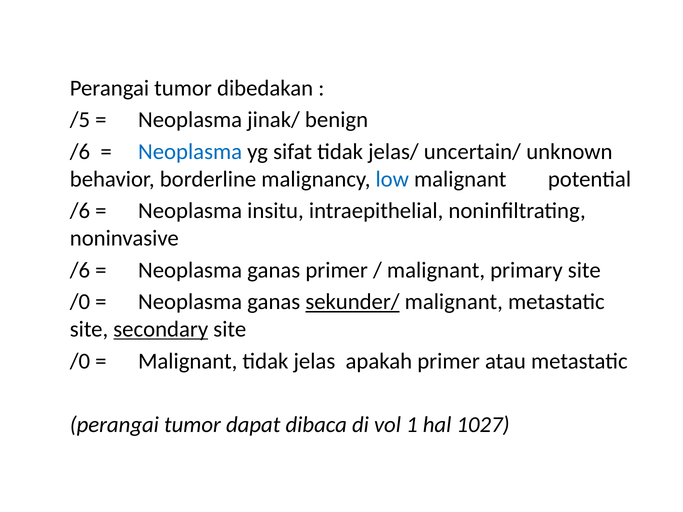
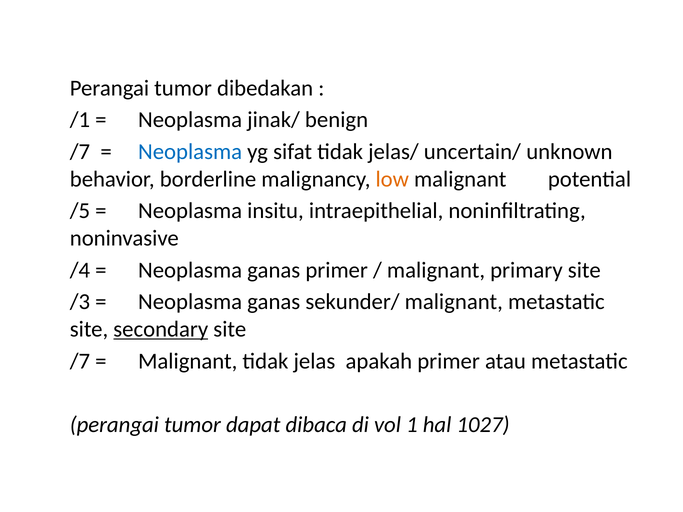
/5: /5 -> /1
/6 at (80, 152): /6 -> /7
low colour: blue -> orange
/6 at (80, 211): /6 -> /5
/6 at (80, 270): /6 -> /4
/0 at (80, 302): /0 -> /3
sekunder/ underline: present -> none
/0 at (80, 361): /0 -> /7
